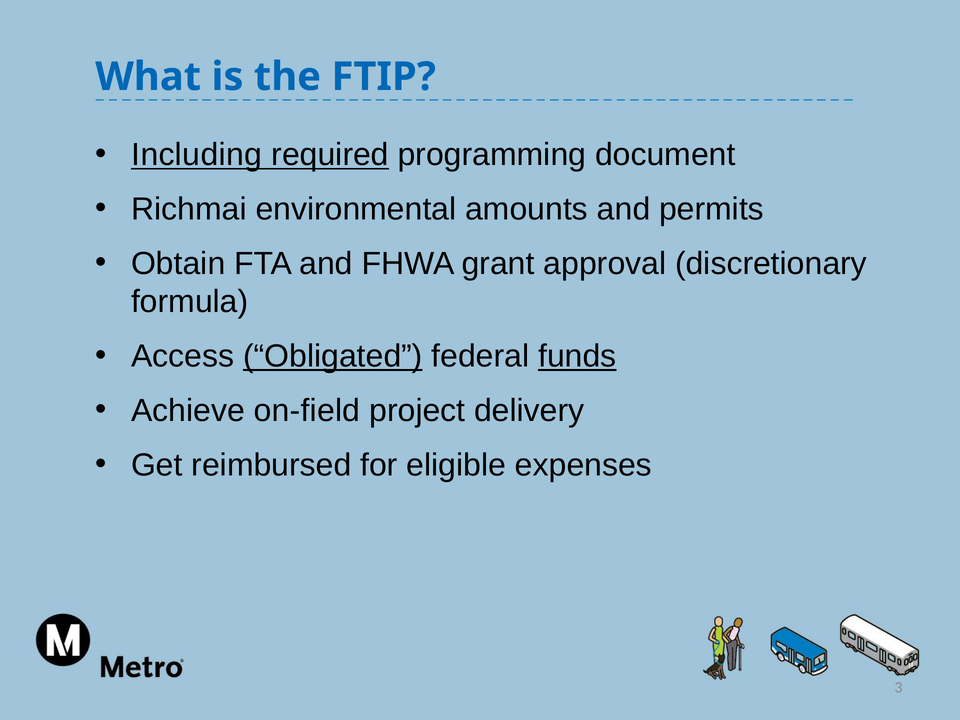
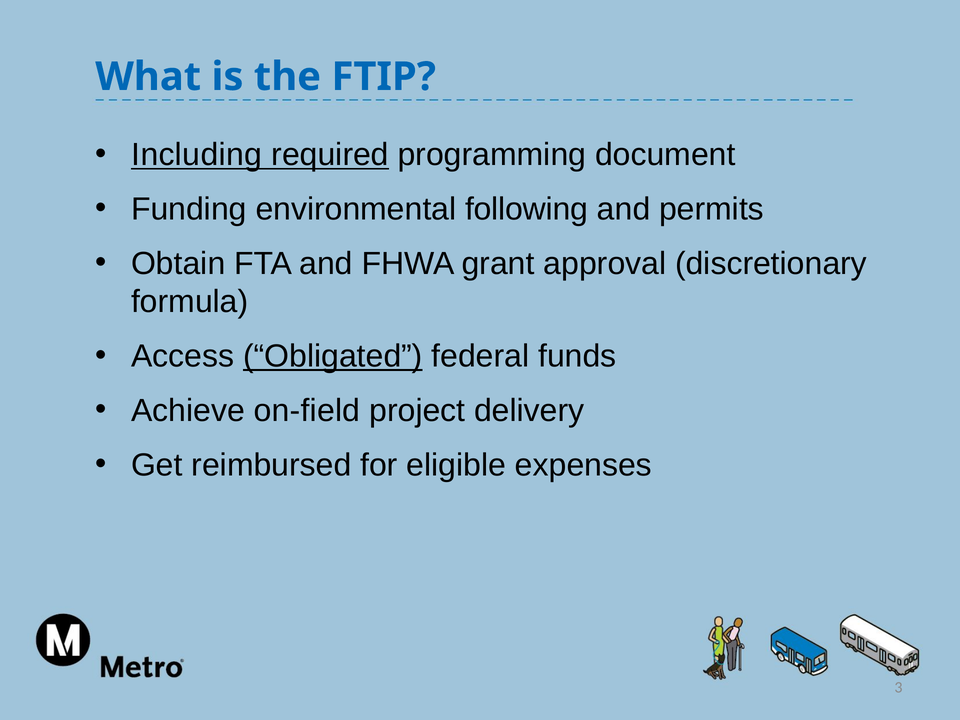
Richmai: Richmai -> Funding
amounts: amounts -> following
funds underline: present -> none
